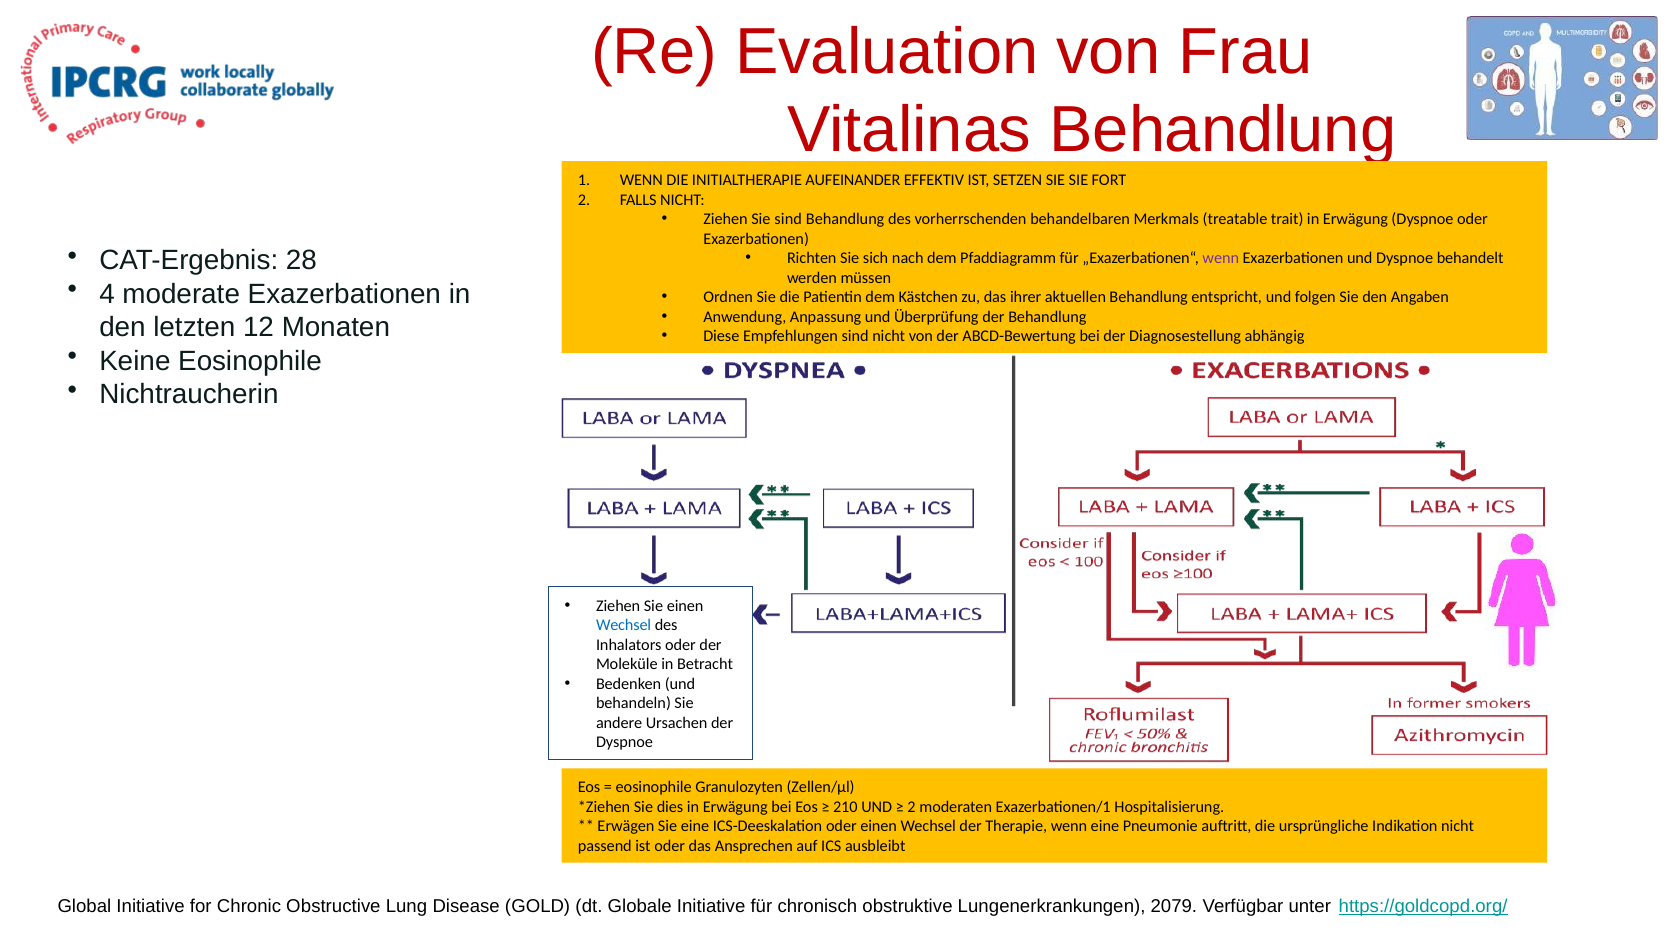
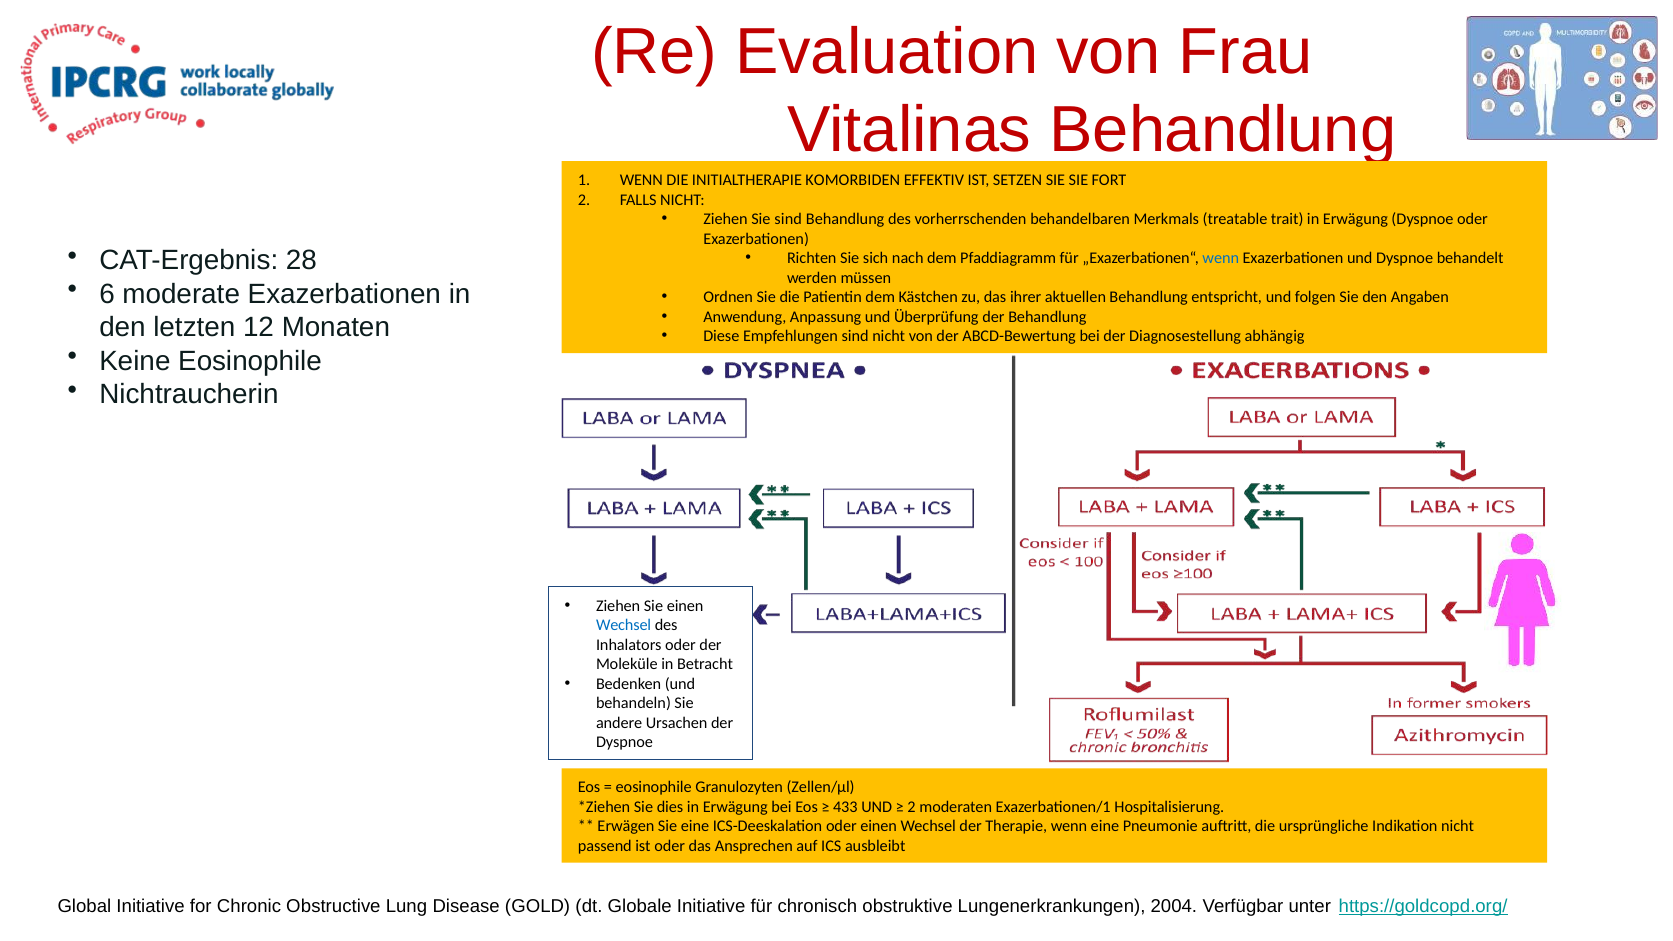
AUFEINANDER: AUFEINANDER -> KOMORBIDEN
wenn at (1221, 258) colour: purple -> blue
4: 4 -> 6
210: 210 -> 433
2079: 2079 -> 2004
